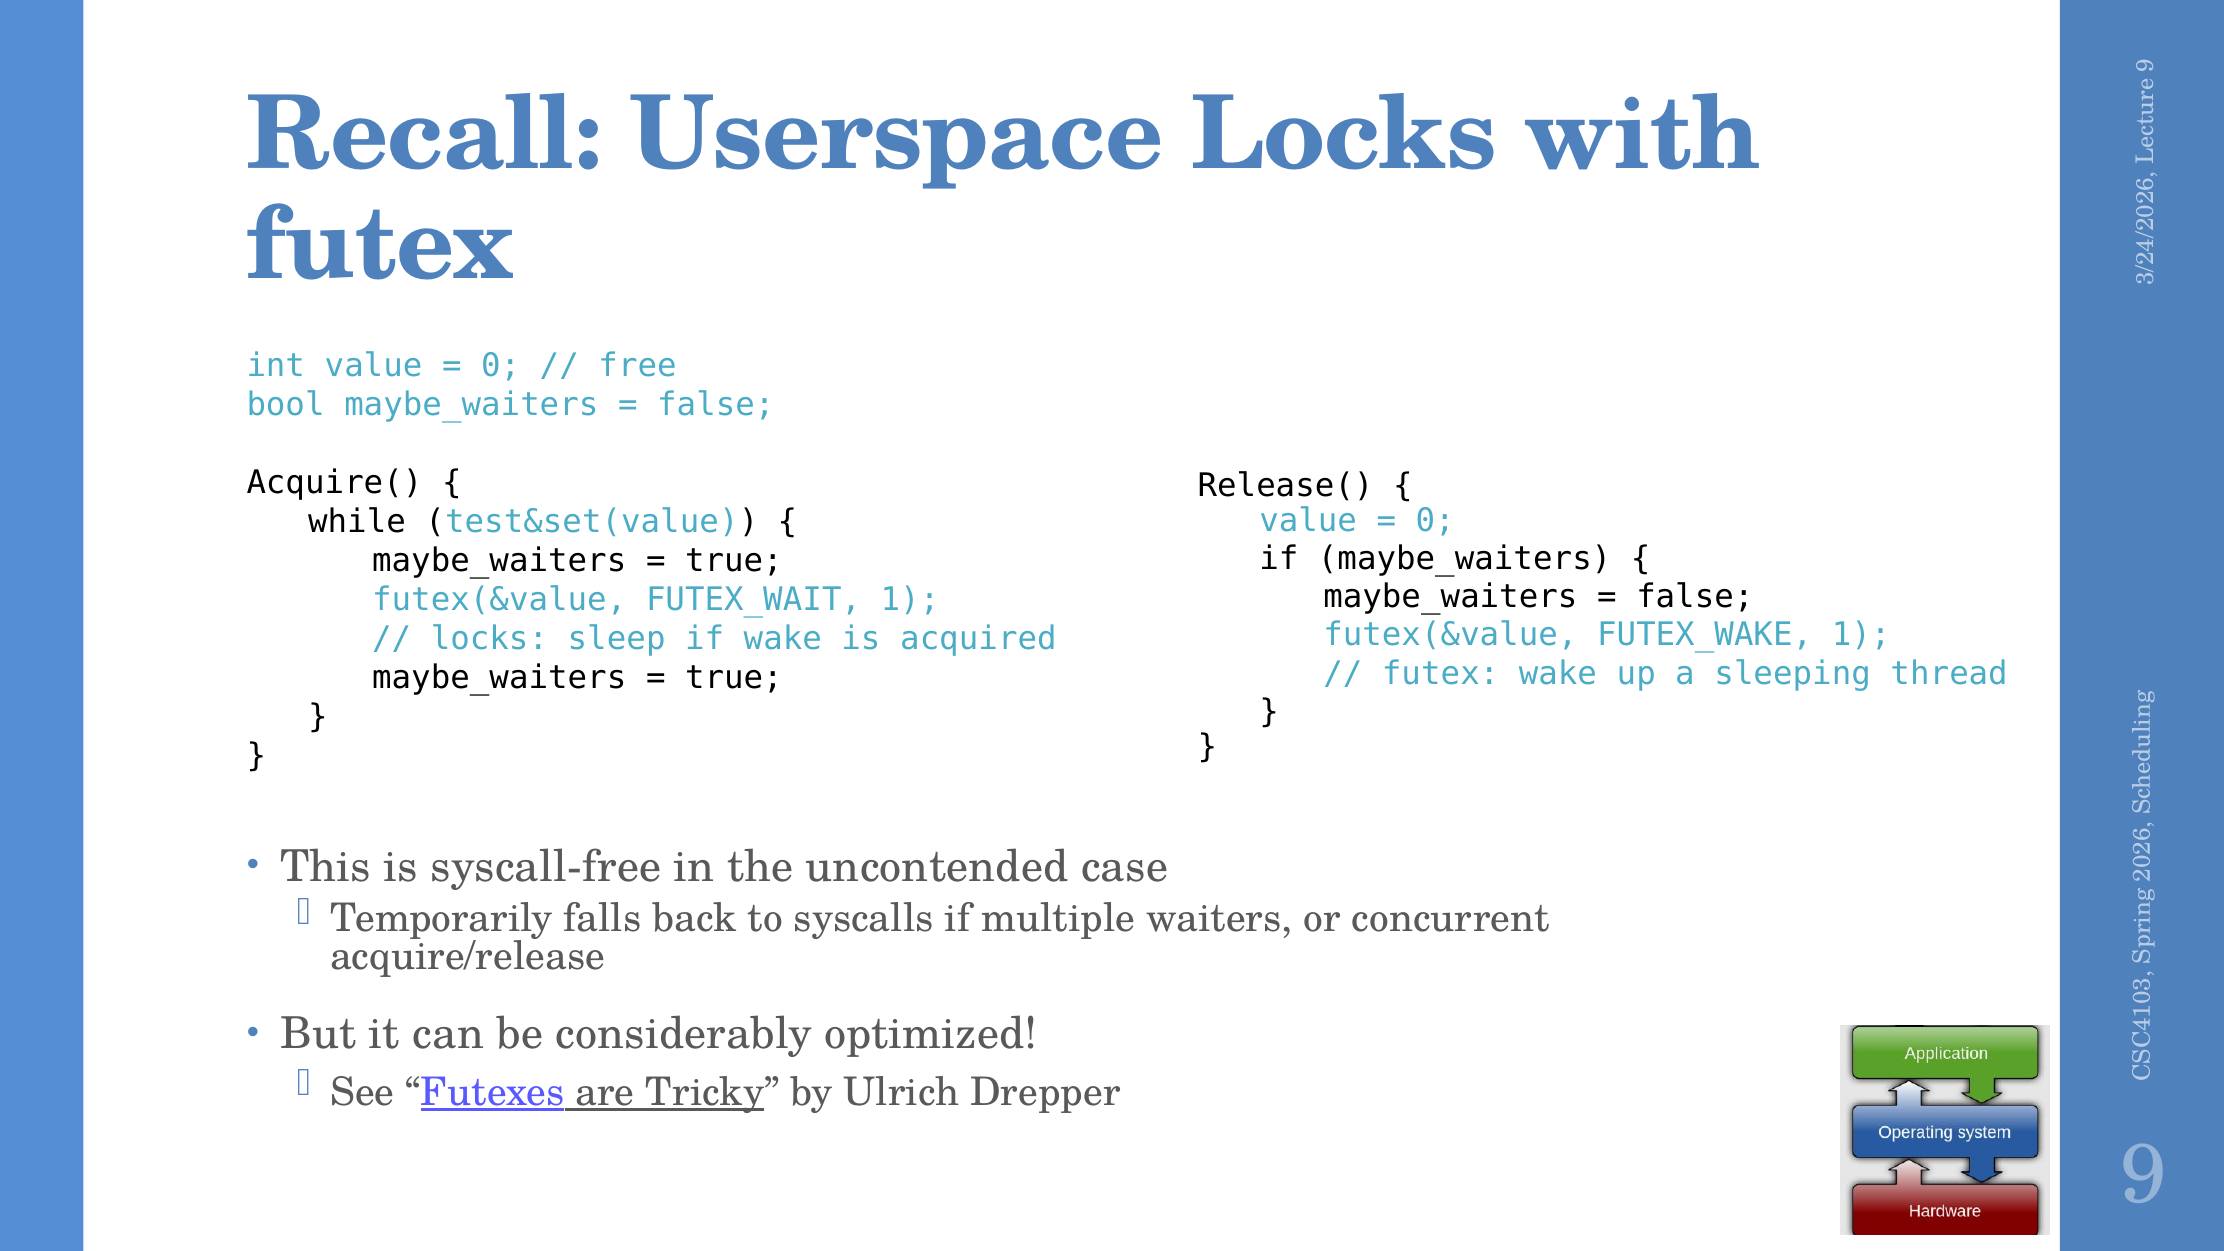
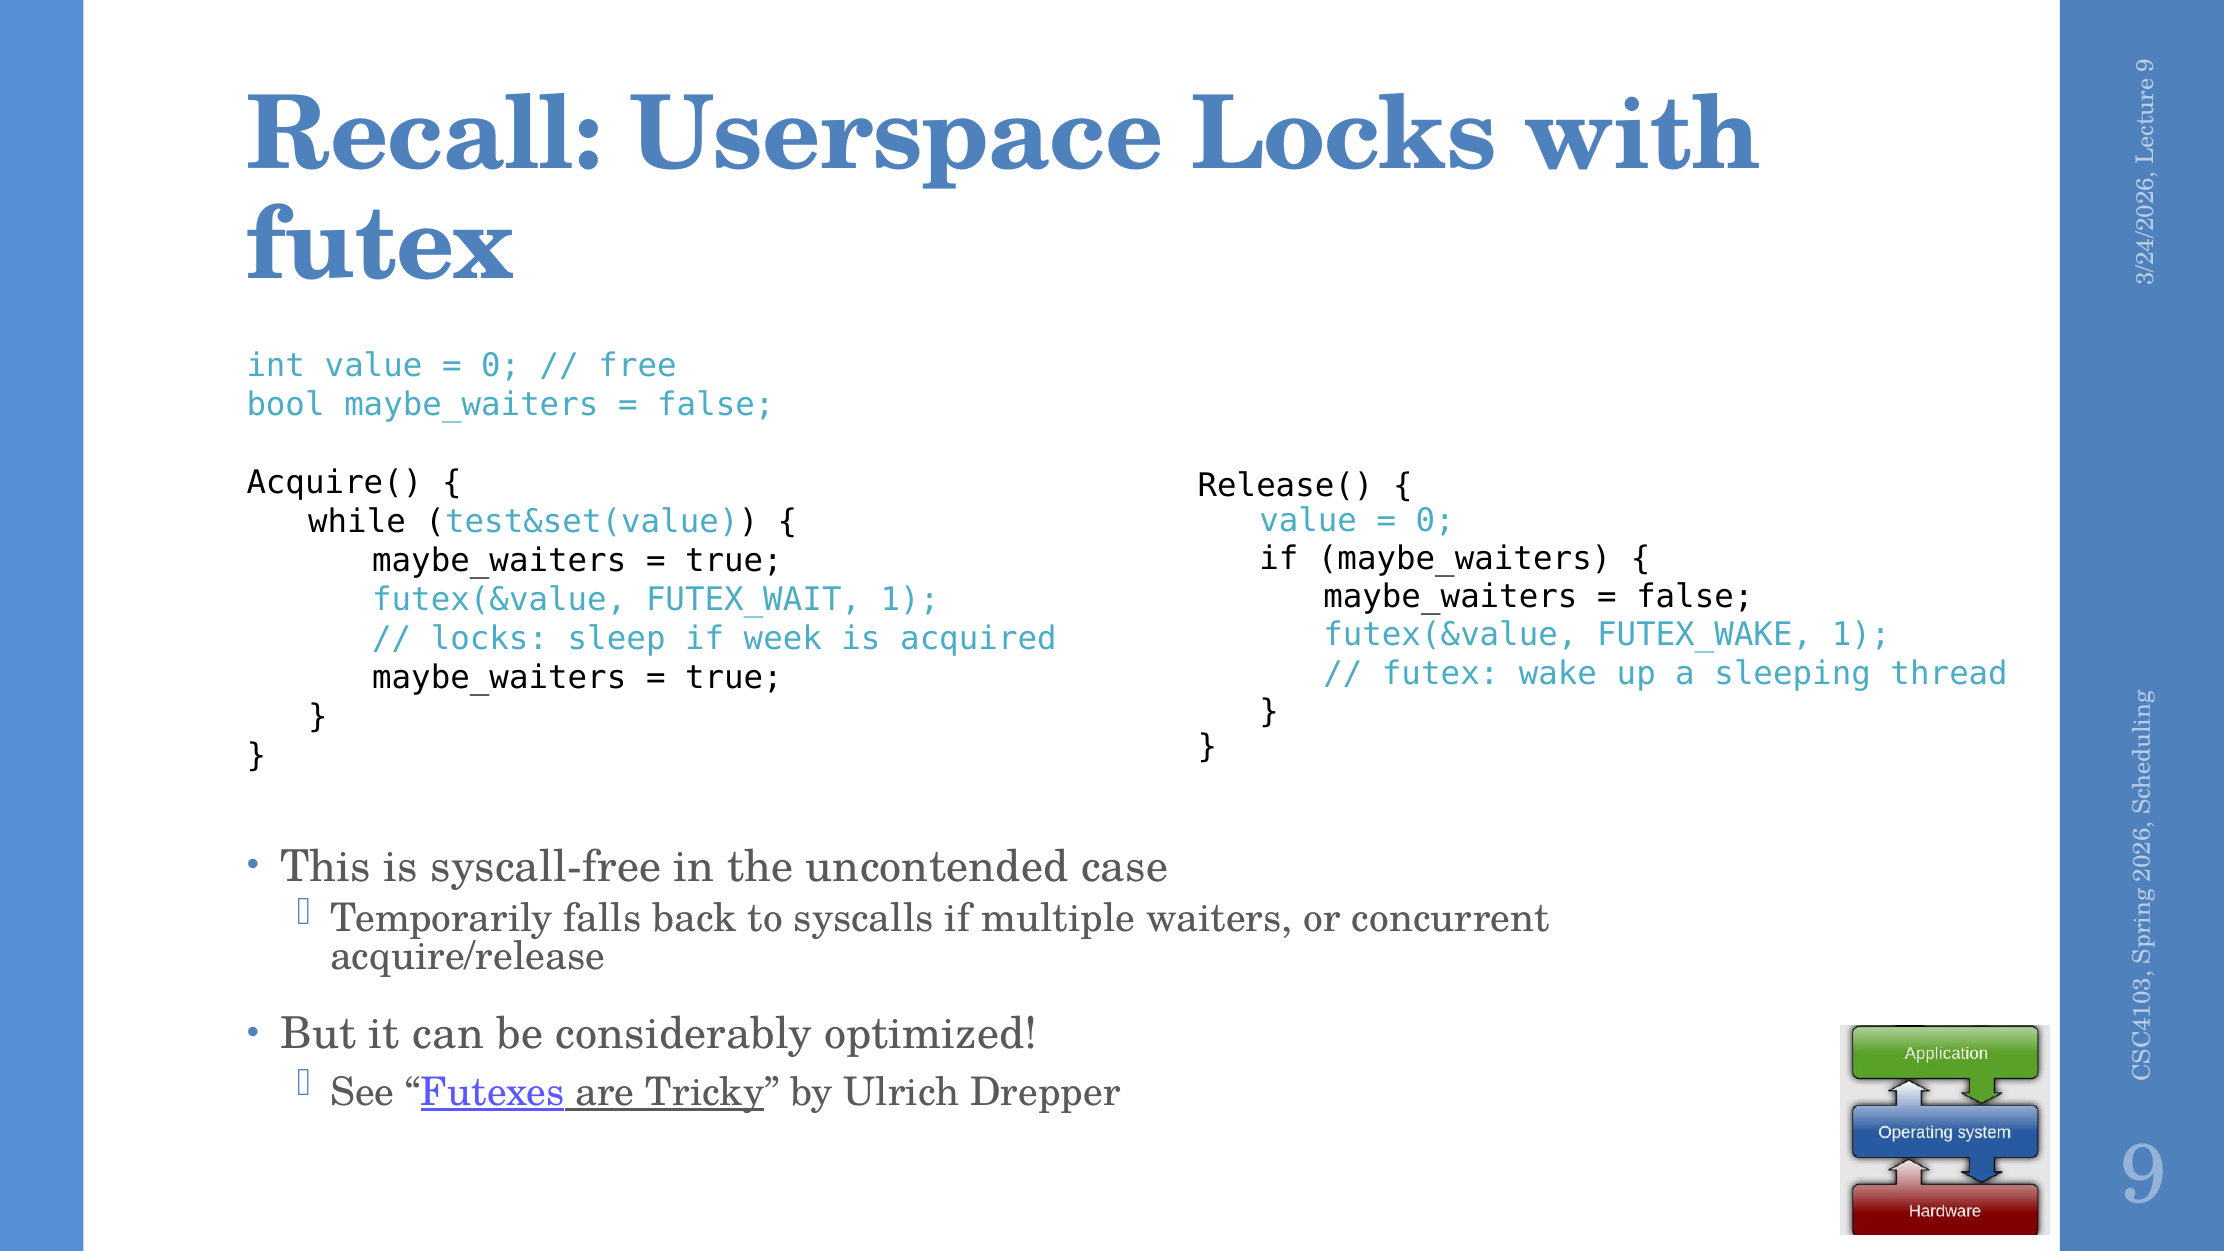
if wake: wake -> week
